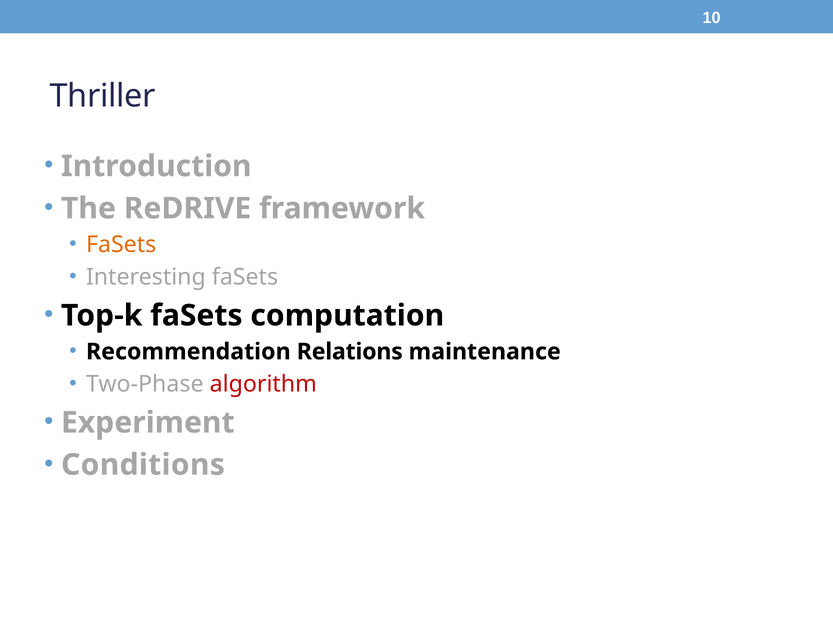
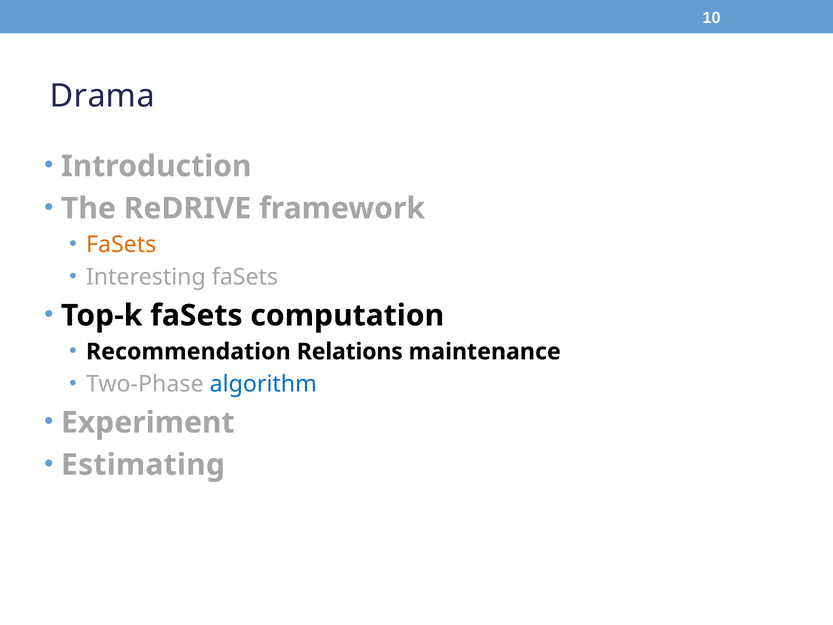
Thriller: Thriller -> Drama
algorithm colour: red -> blue
Conditions: Conditions -> Estimating
